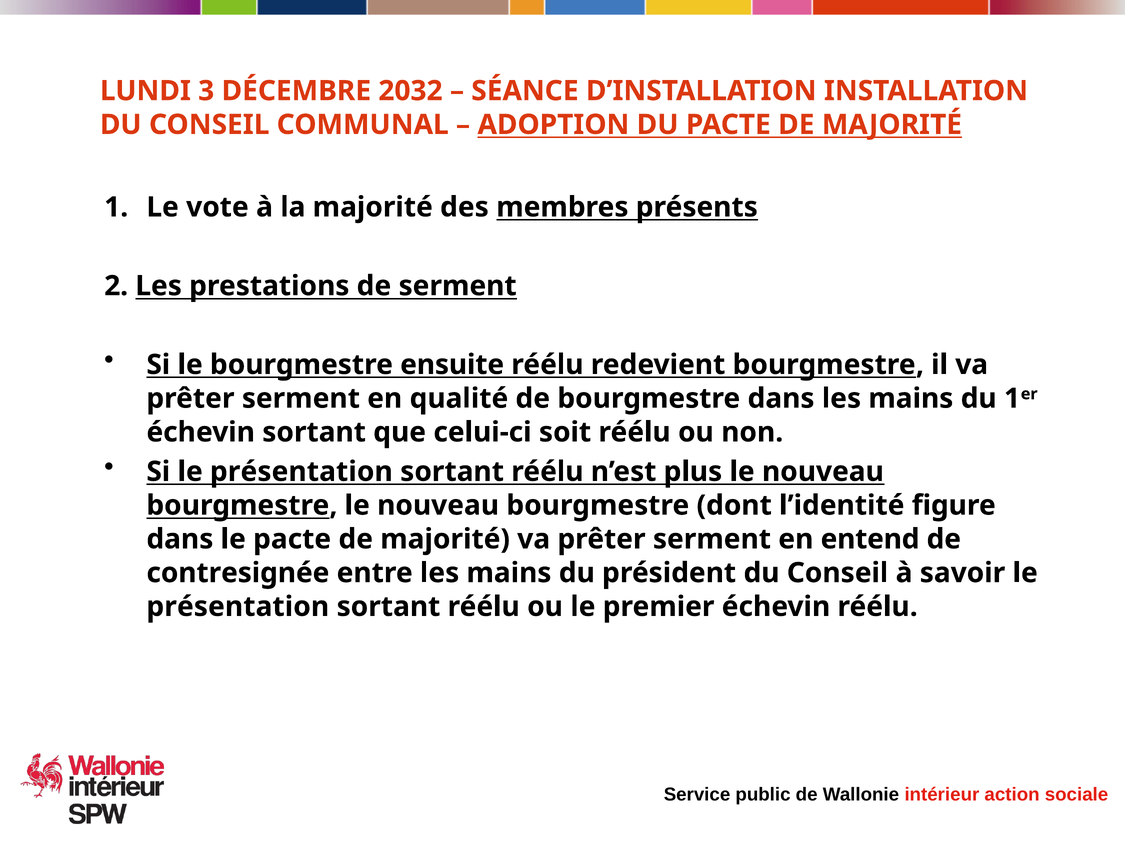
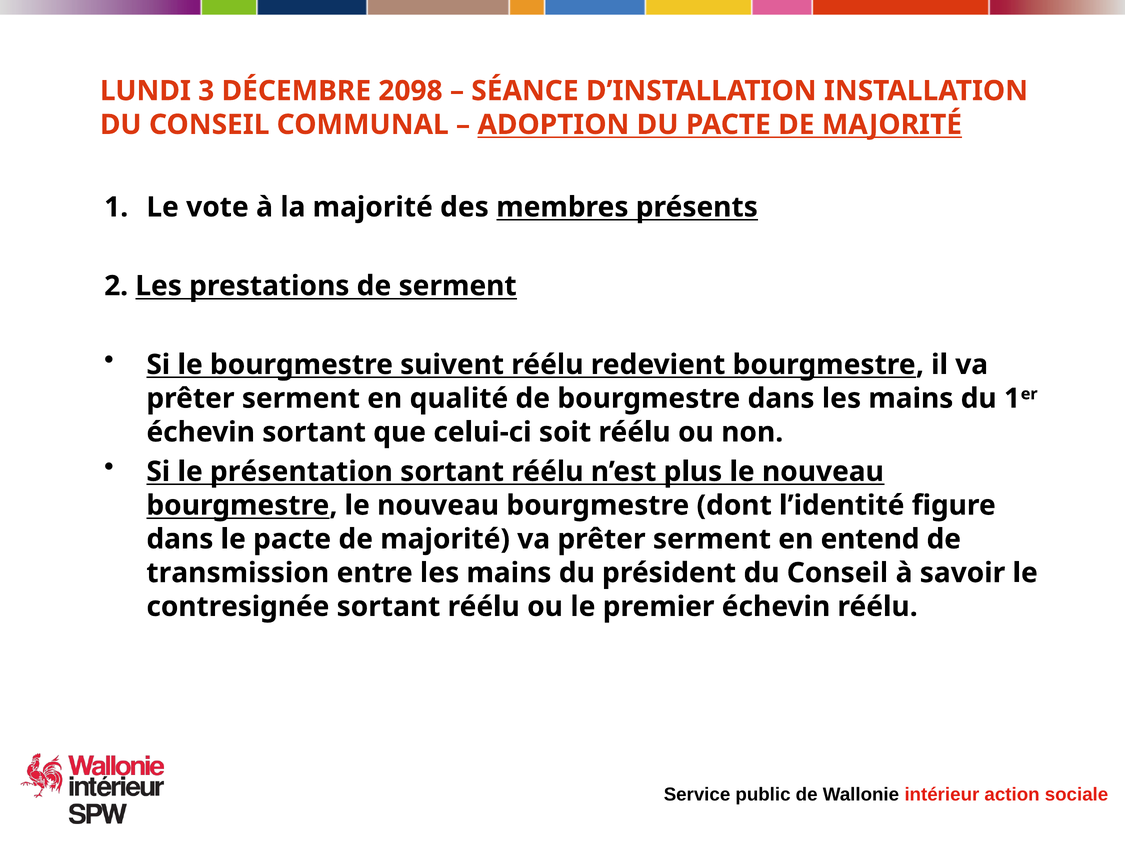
2032: 2032 -> 2098
ensuite: ensuite -> suivent
contresignée: contresignée -> transmission
présentation at (238, 606): présentation -> contresignée
